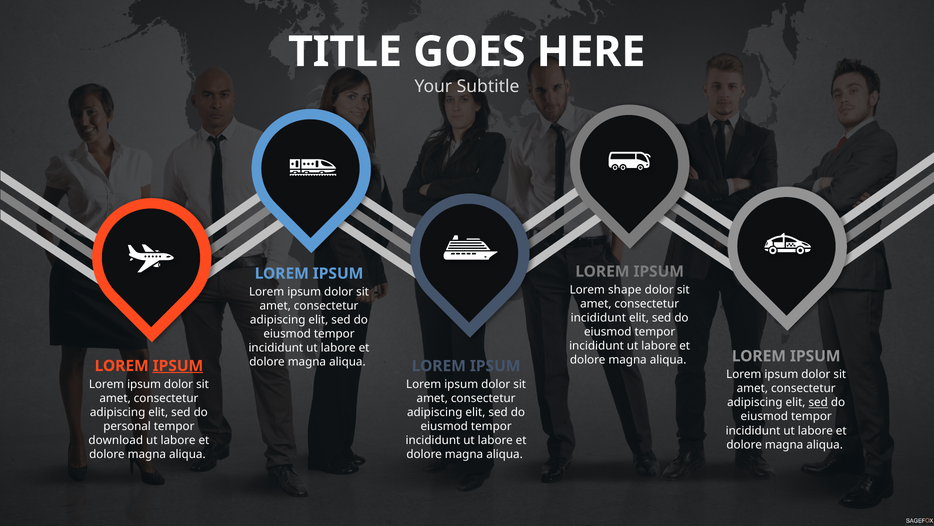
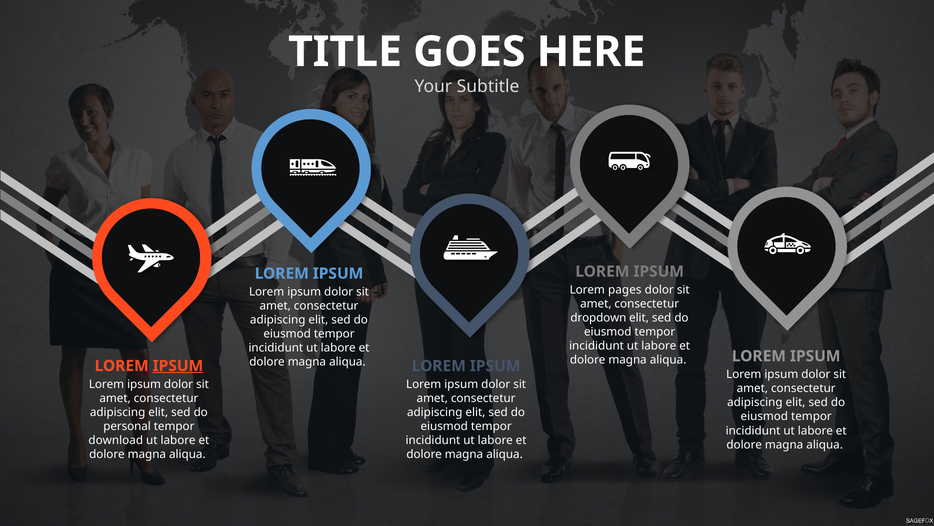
shape: shape -> pages
incididunt at (598, 318): incididunt -> dropdown
sed at (818, 402) underline: present -> none
